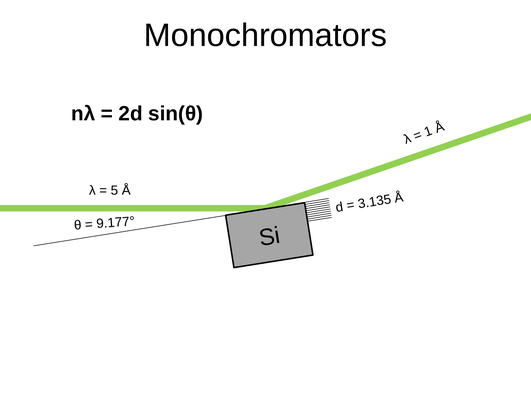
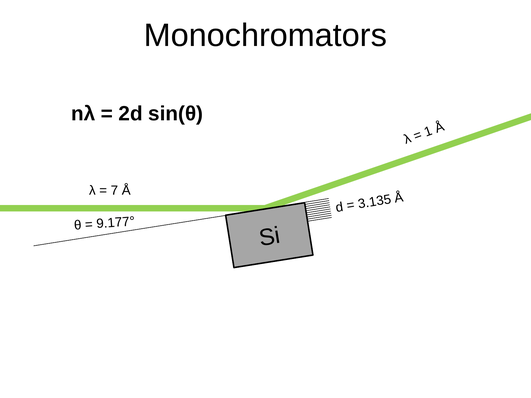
5: 5 -> 7
